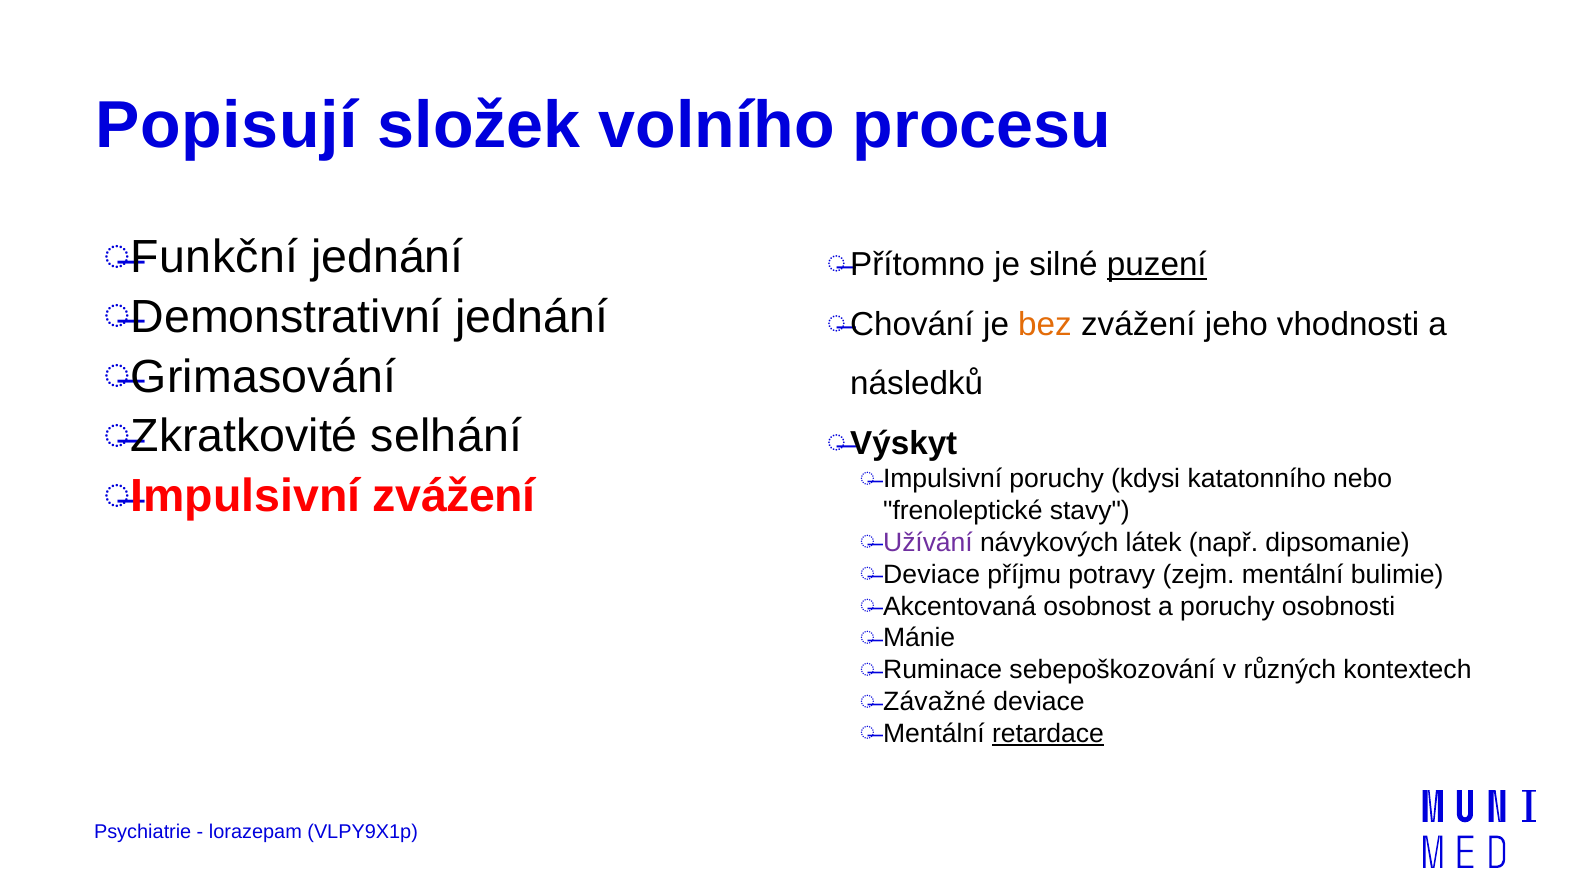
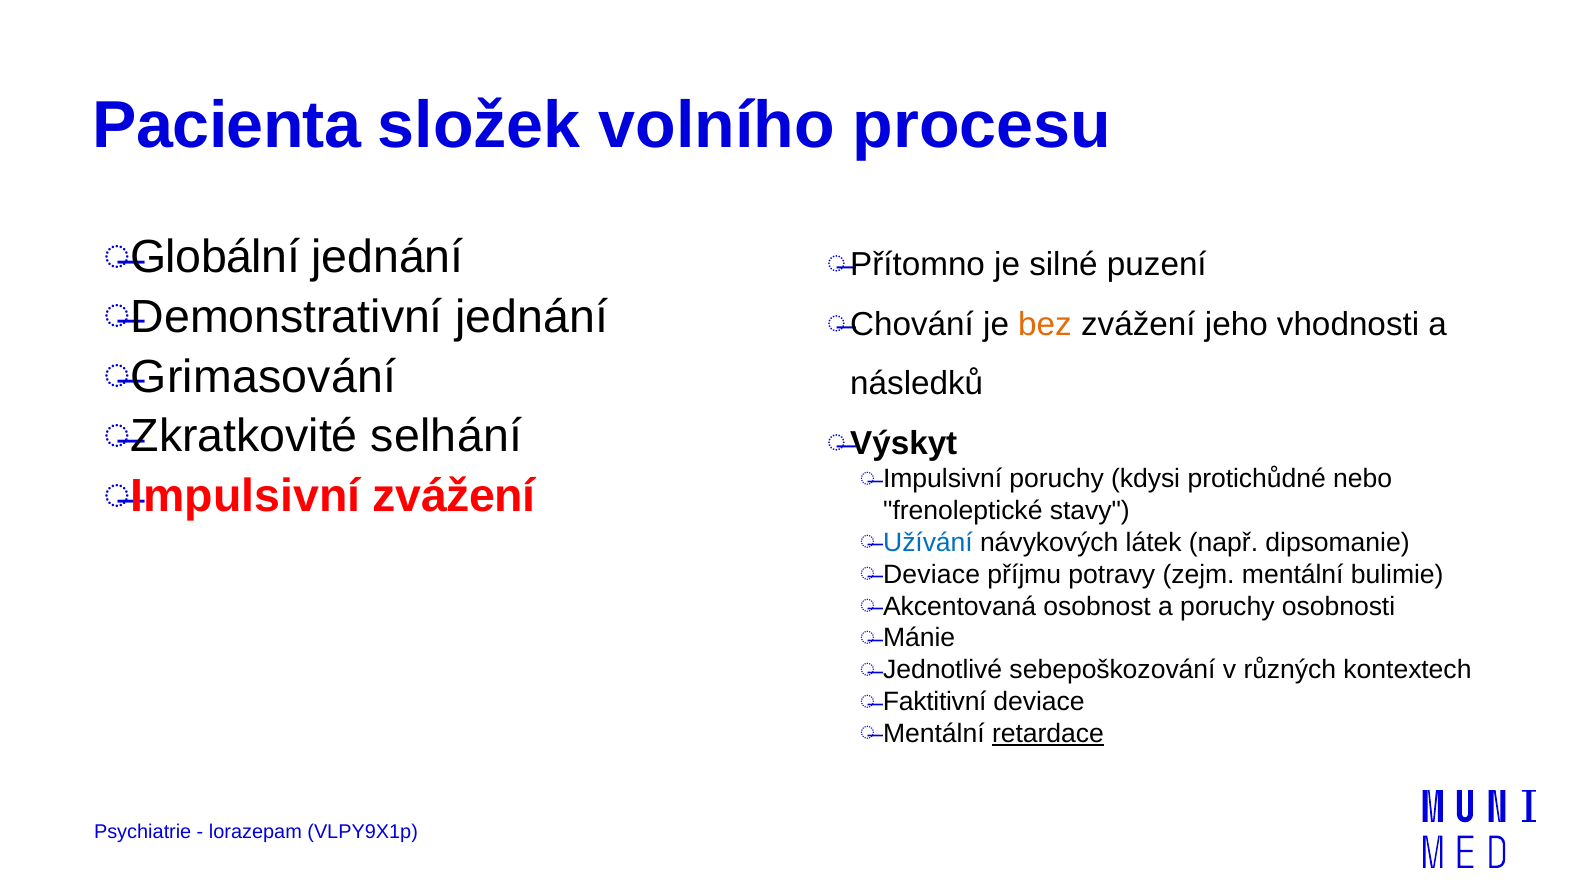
Popisují: Popisují -> Pacienta
Funkční: Funkční -> Globální
puzení underline: present -> none
katatonního: katatonního -> protichůdné
Užívání colour: purple -> blue
Ruminace: Ruminace -> Jednotlivé
Závažné: Závažné -> Faktitivní
